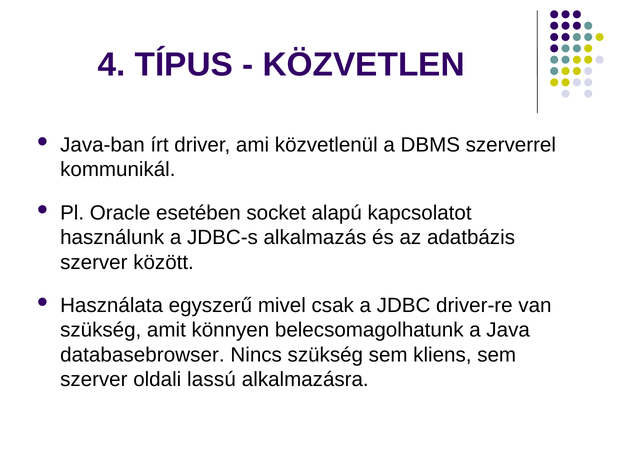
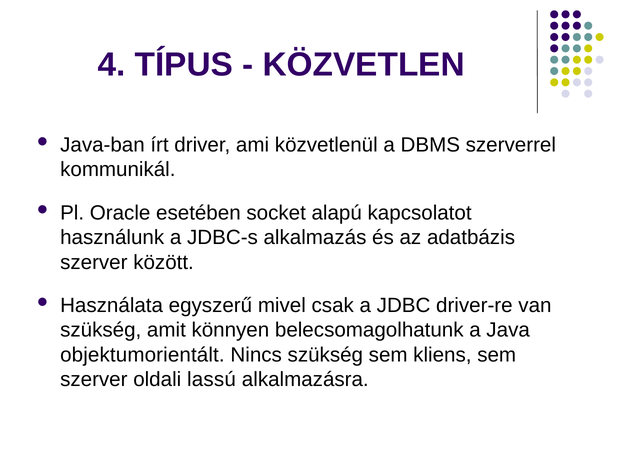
databasebrowser: databasebrowser -> objektumorientált
